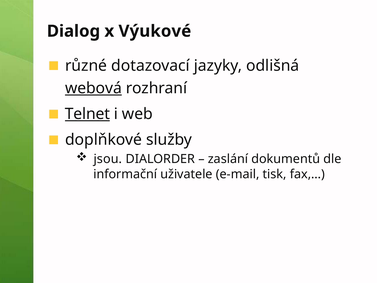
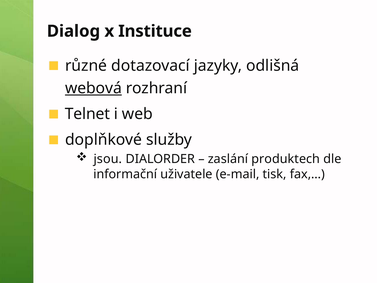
Výukové: Výukové -> Instituce
Telnet underline: present -> none
dokumentů: dokumentů -> produktech
